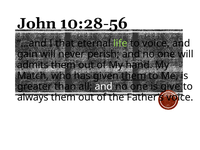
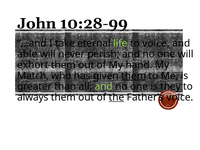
10:28-56: 10:28-56 -> 10:28-99
that: that -> take
gain: gain -> able
admits: admits -> exhort
and at (104, 87) colour: white -> light green
give: give -> they
the underline: none -> present
